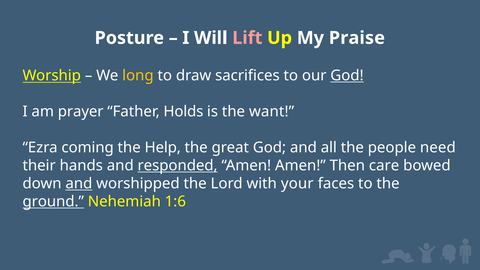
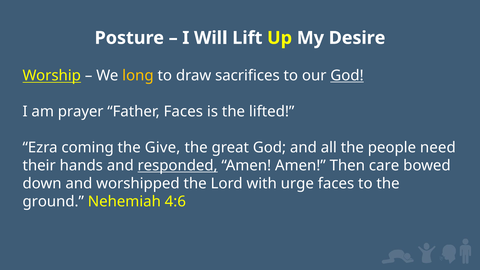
Lift colour: pink -> white
Praise: Praise -> Desire
Father Holds: Holds -> Faces
want: want -> lifted
Help: Help -> Give
and at (79, 184) underline: present -> none
your: your -> urge
ground underline: present -> none
1:6: 1:6 -> 4:6
